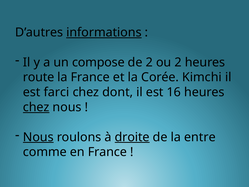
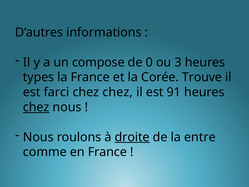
informations underline: present -> none
de 2: 2 -> 0
ou 2: 2 -> 3
route: route -> types
Kimchi: Kimchi -> Trouve
chez dont: dont -> chez
16: 16 -> 91
Nous at (38, 137) underline: present -> none
